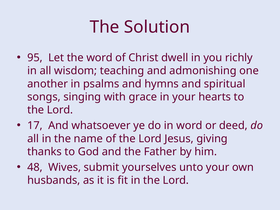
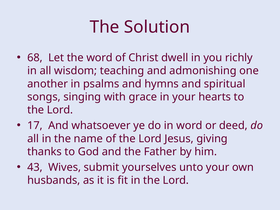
95: 95 -> 68
48: 48 -> 43
